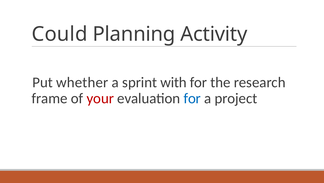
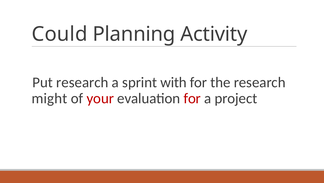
Put whether: whether -> research
frame: frame -> might
for at (192, 98) colour: blue -> red
